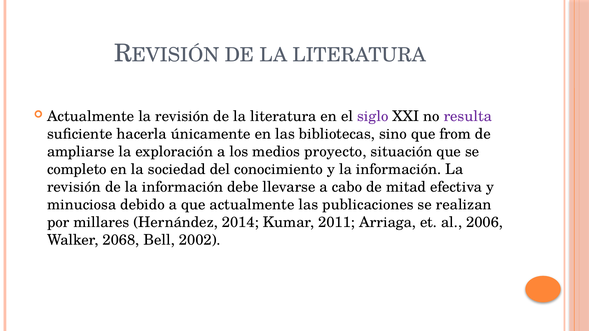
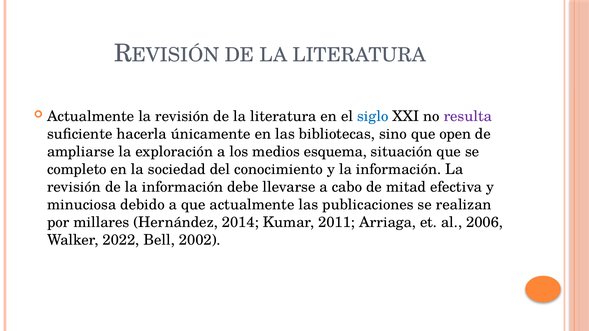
siglo colour: purple -> blue
from: from -> open
proyecto: proyecto -> esquema
2068: 2068 -> 2022
